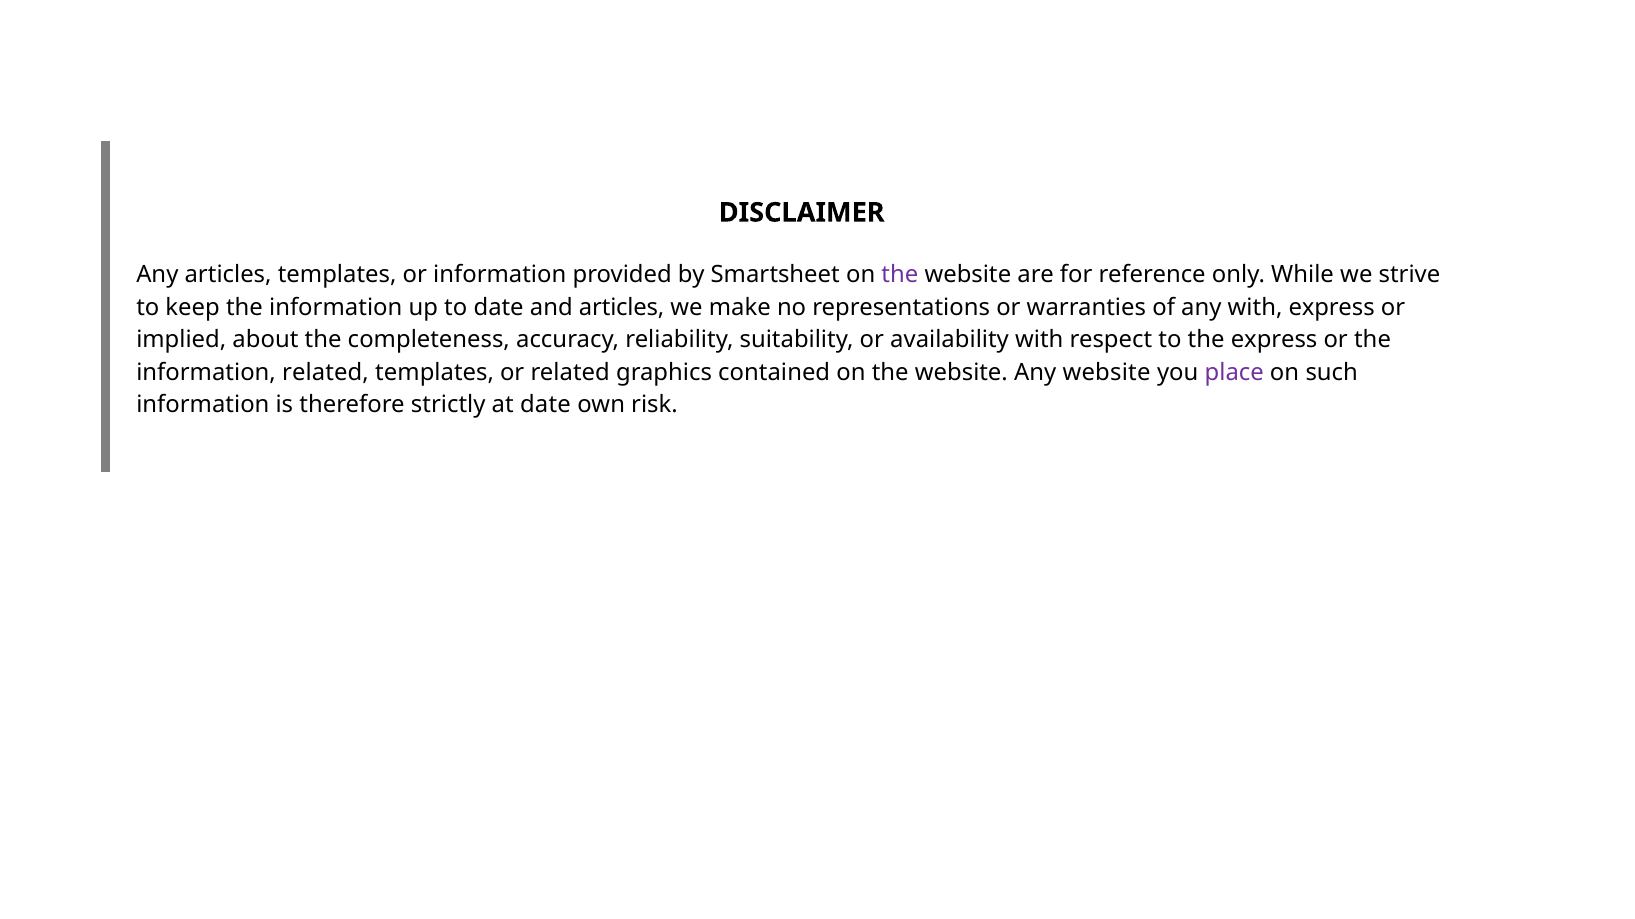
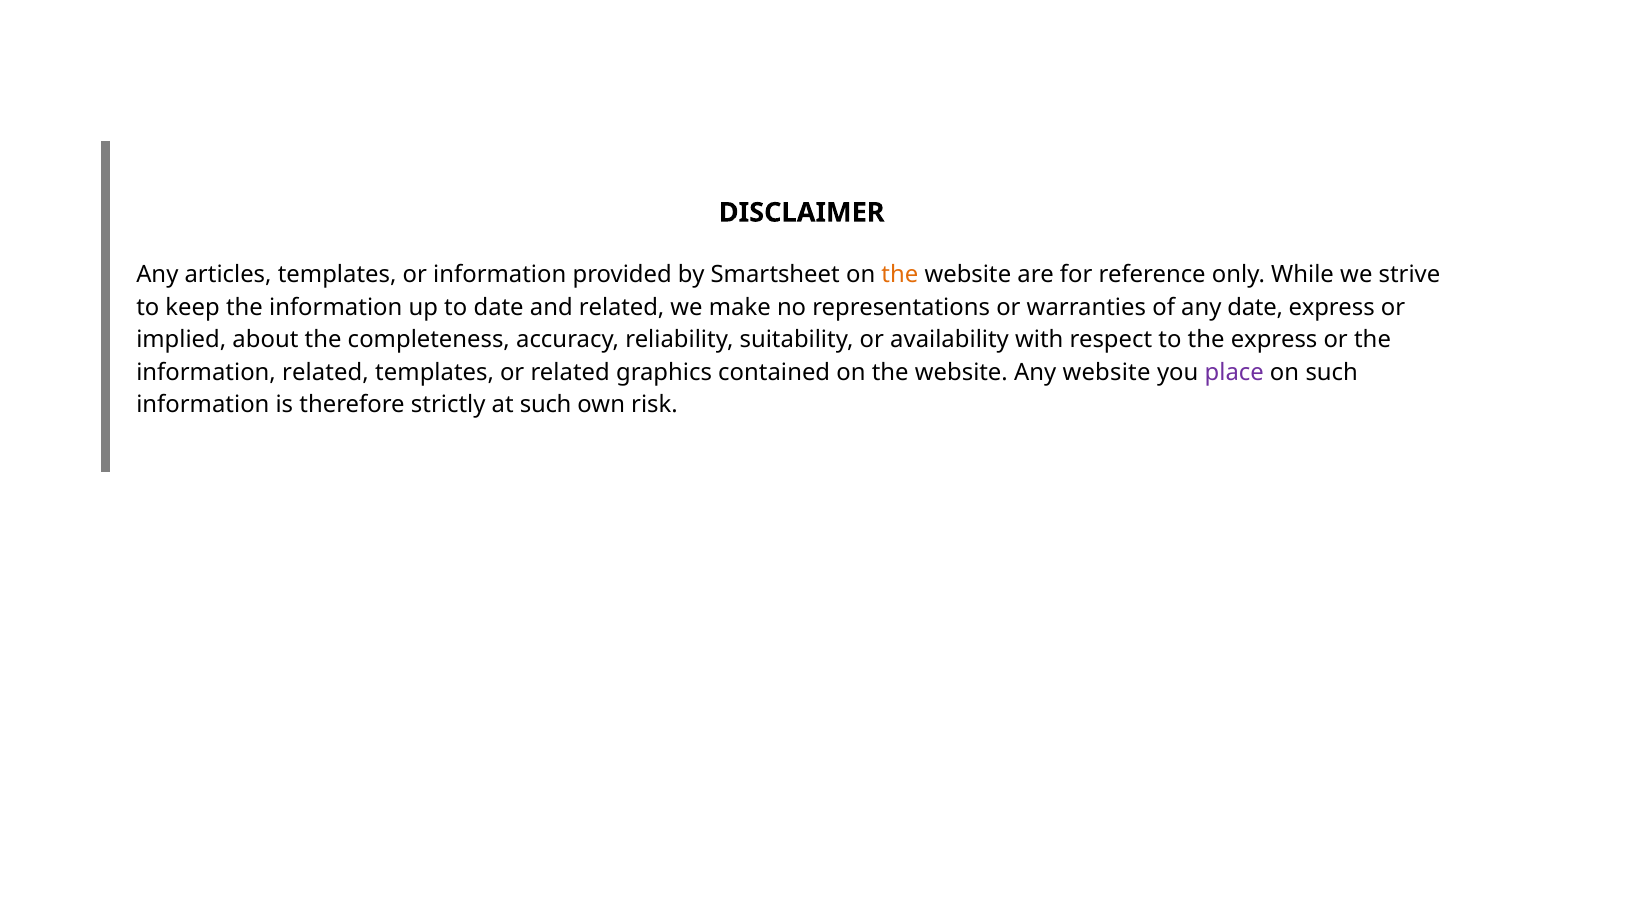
the at (900, 275) colour: purple -> orange
and articles: articles -> related
any with: with -> date
at date: date -> such
